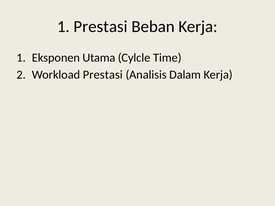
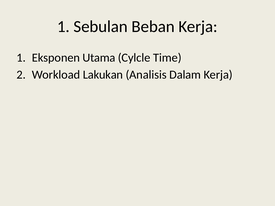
1 Prestasi: Prestasi -> Sebulan
Workload Prestasi: Prestasi -> Lakukan
